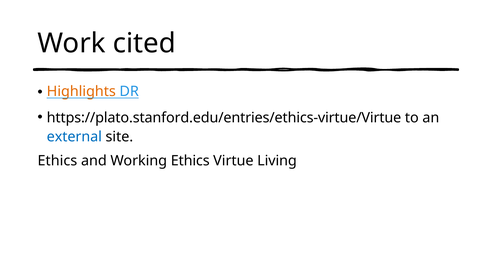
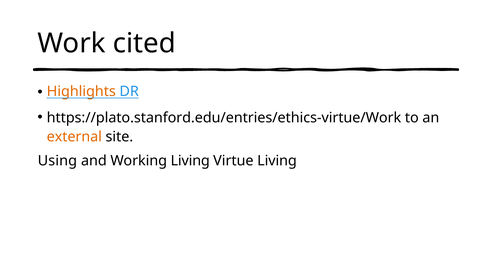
https://plato.stanford.edu/entries/ethics-virtue/Virtue: https://plato.stanford.edu/entries/ethics-virtue/Virtue -> https://plato.stanford.edu/entries/ethics-virtue/Work
external colour: blue -> orange
Ethics at (57, 161): Ethics -> Using
Working Ethics: Ethics -> Living
